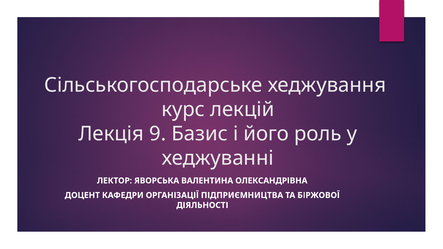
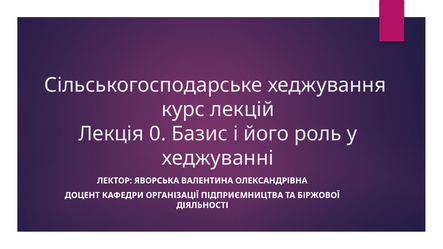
9: 9 -> 0
